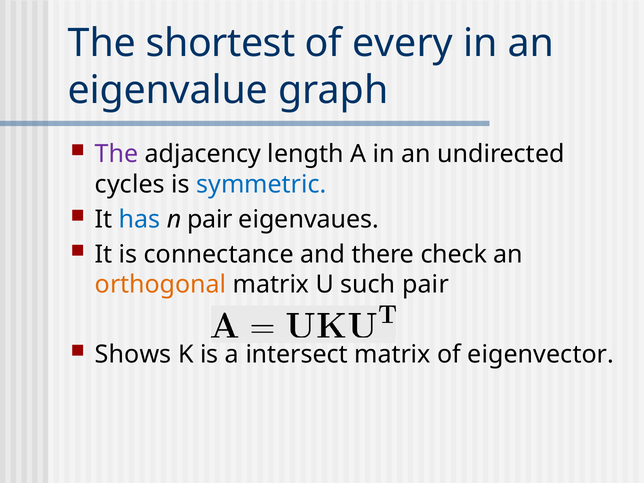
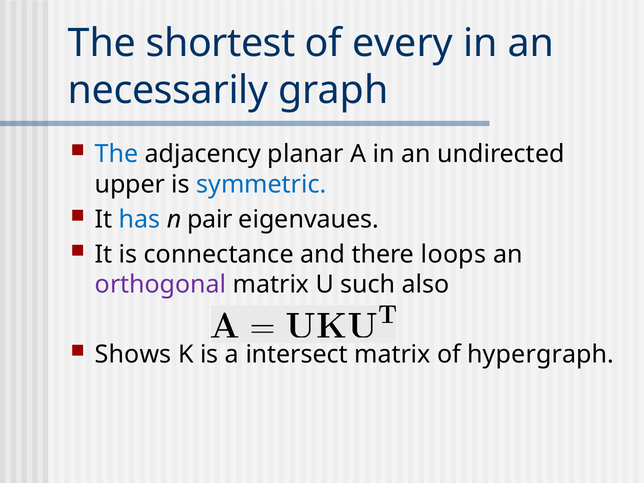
eigenvalue: eigenvalue -> necessarily
The at (117, 154) colour: purple -> blue
length: length -> planar
cycles: cycles -> upper
check: check -> loops
orthogonal colour: orange -> purple
such pair: pair -> also
eigenvector: eigenvector -> hypergraph
